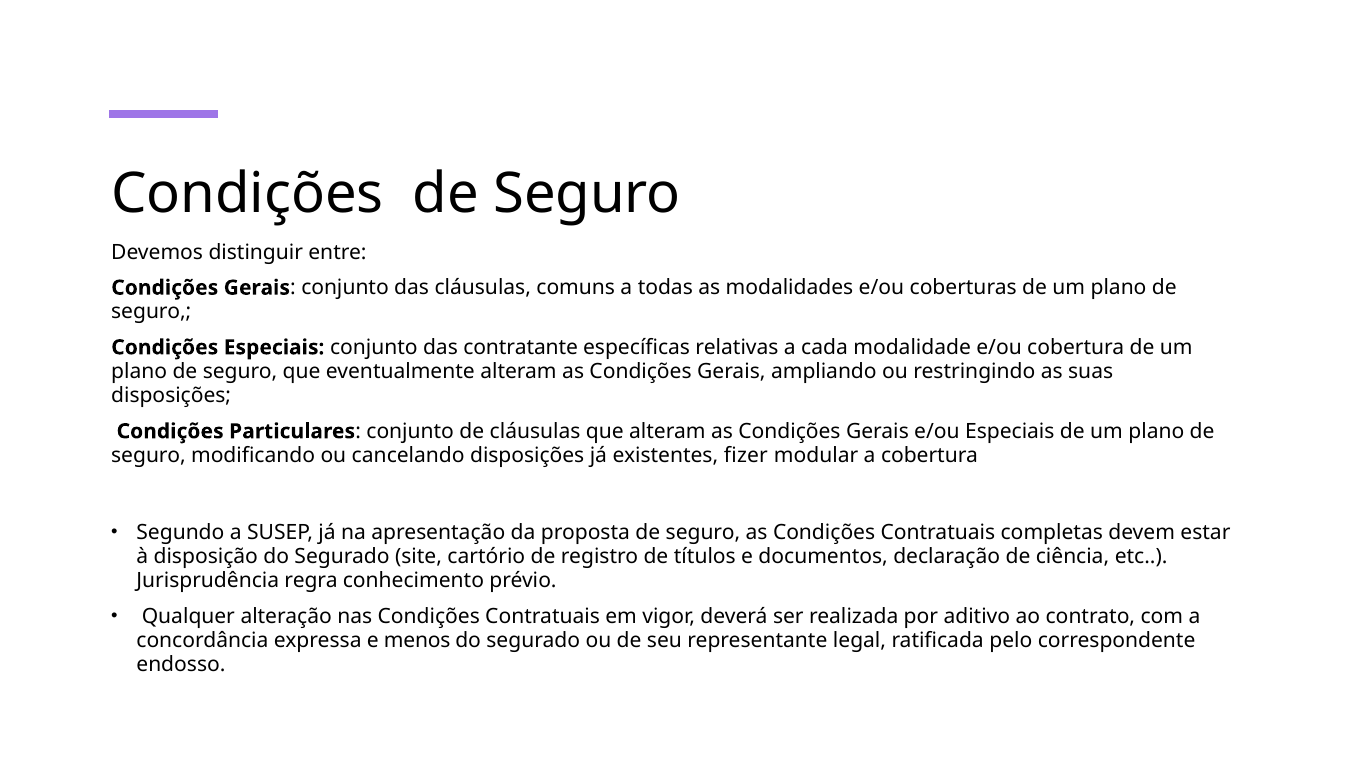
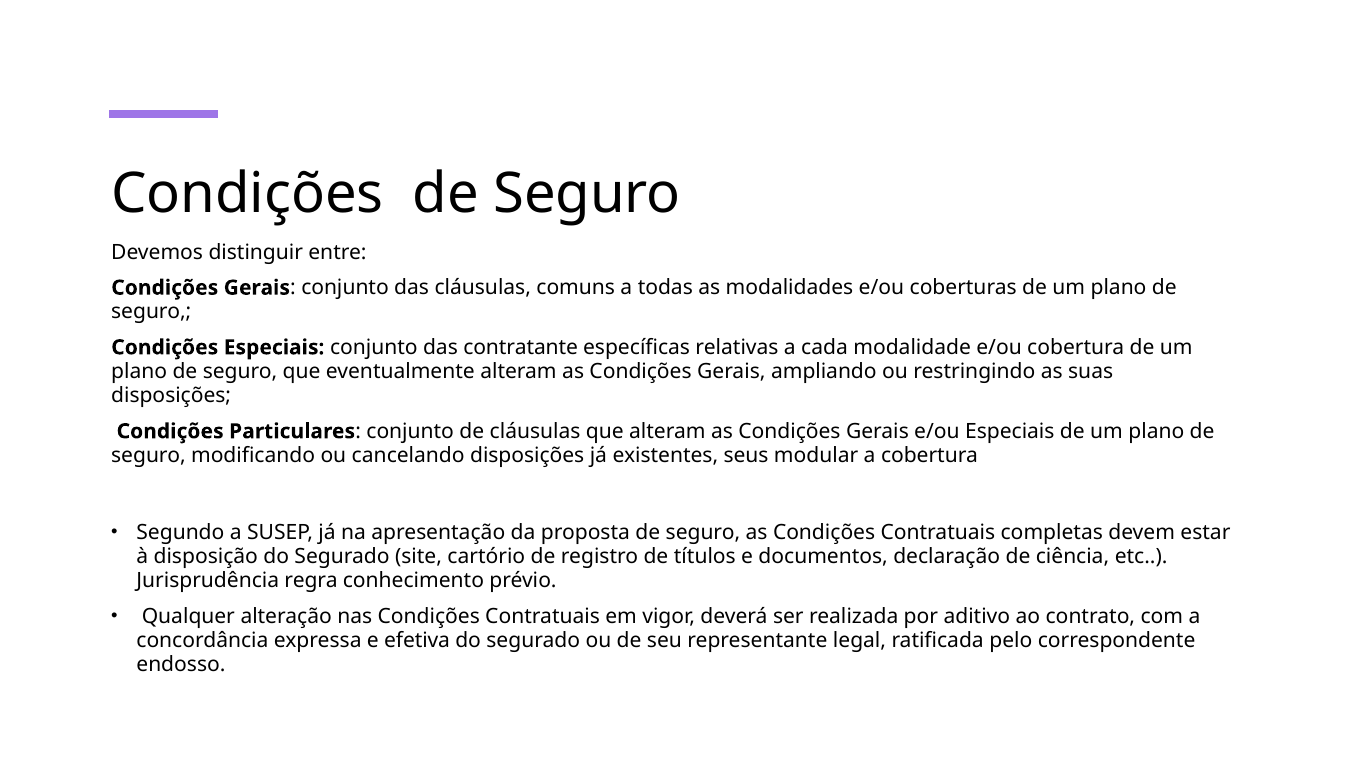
fizer: fizer -> seus
menos: menos -> efetiva
